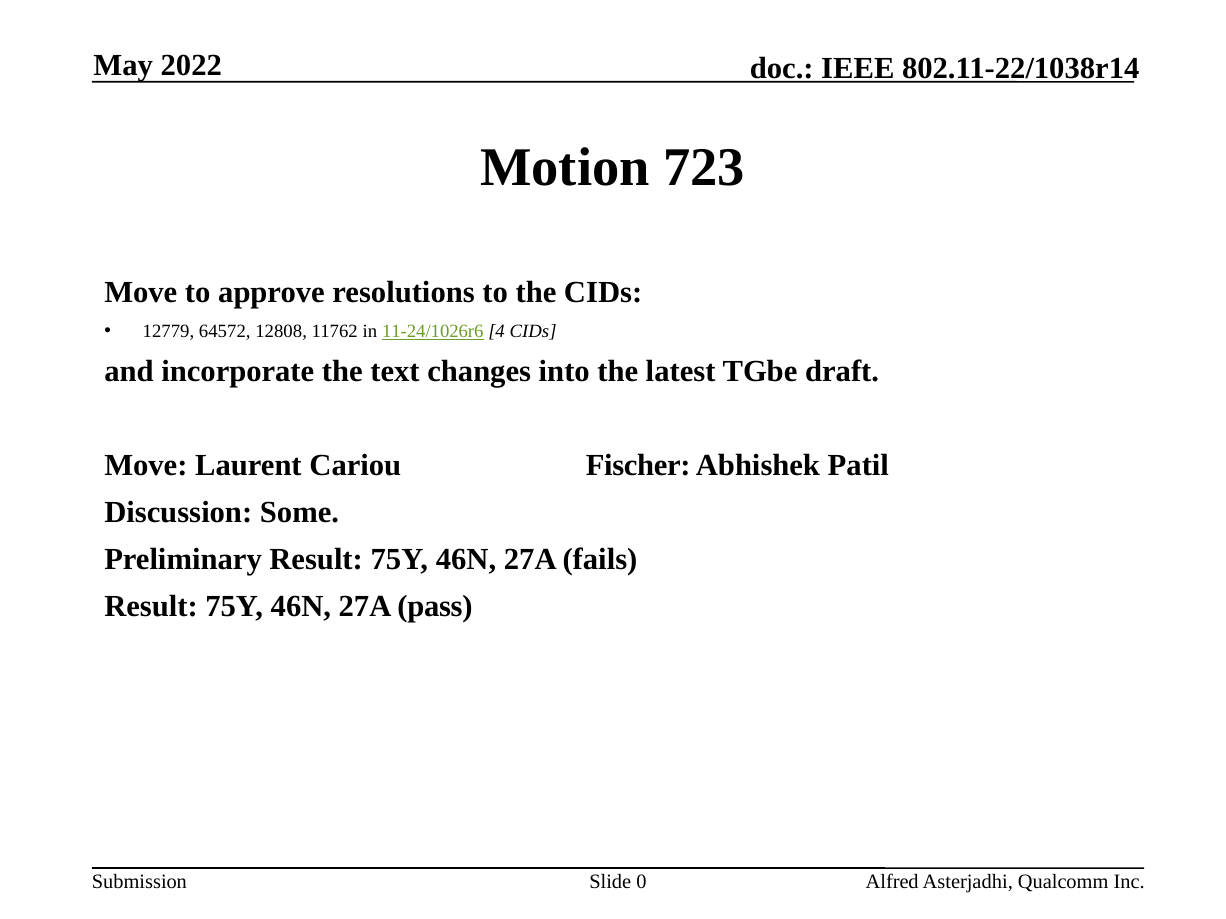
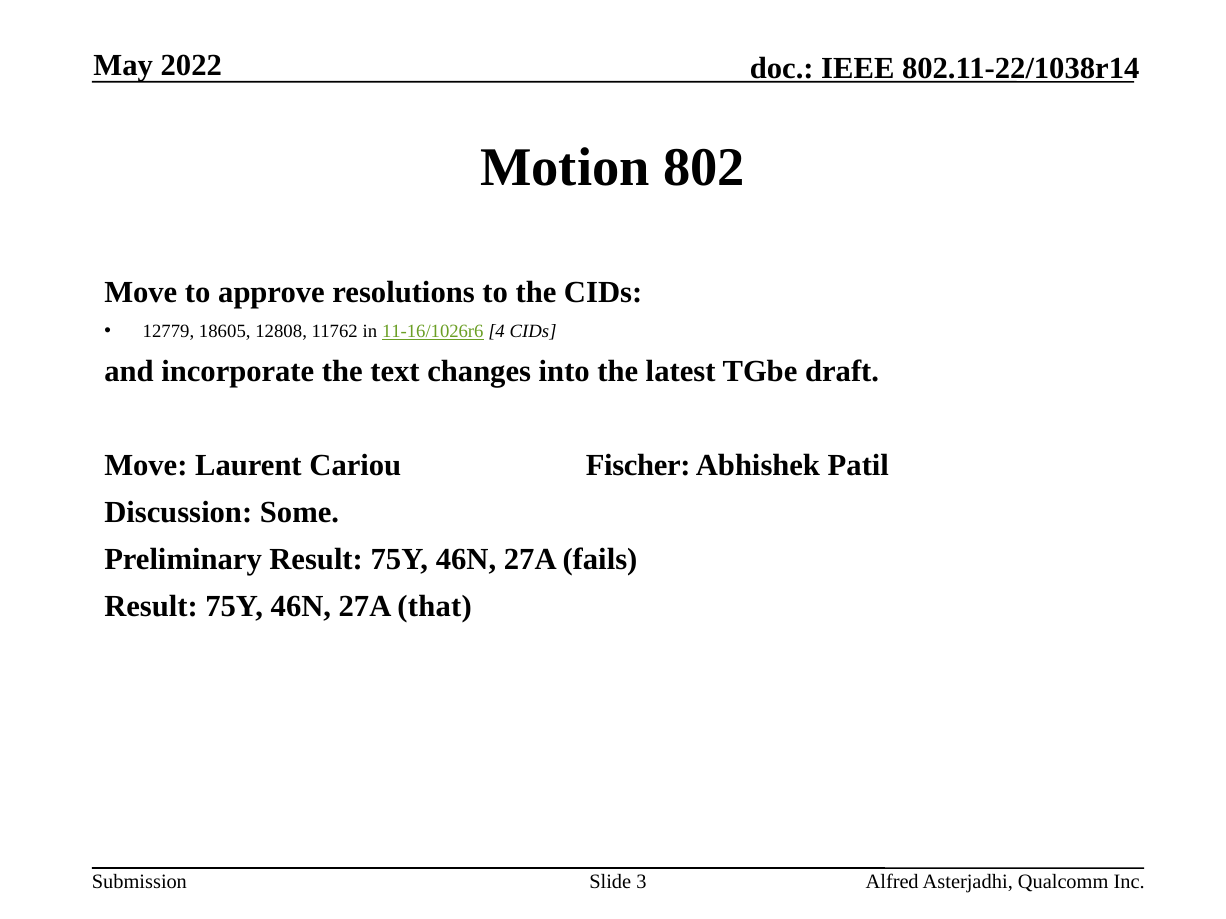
723: 723 -> 802
64572: 64572 -> 18605
11-24/1026r6: 11-24/1026r6 -> 11-16/1026r6
pass: pass -> that
0: 0 -> 3
